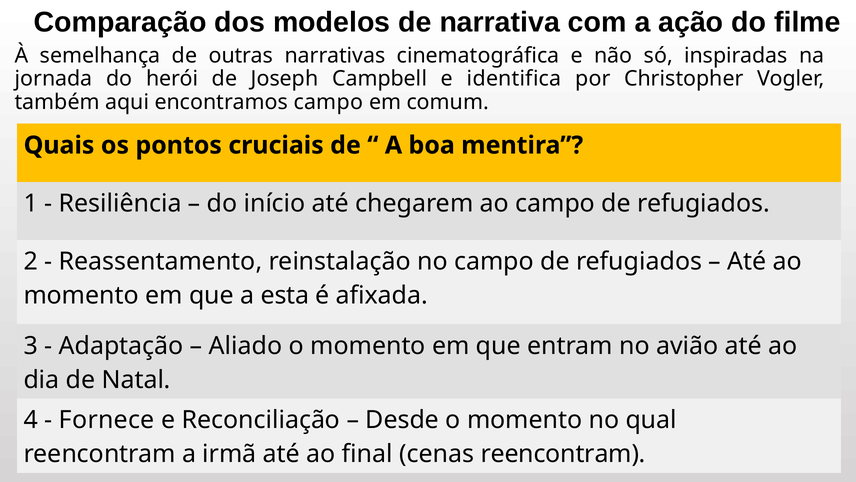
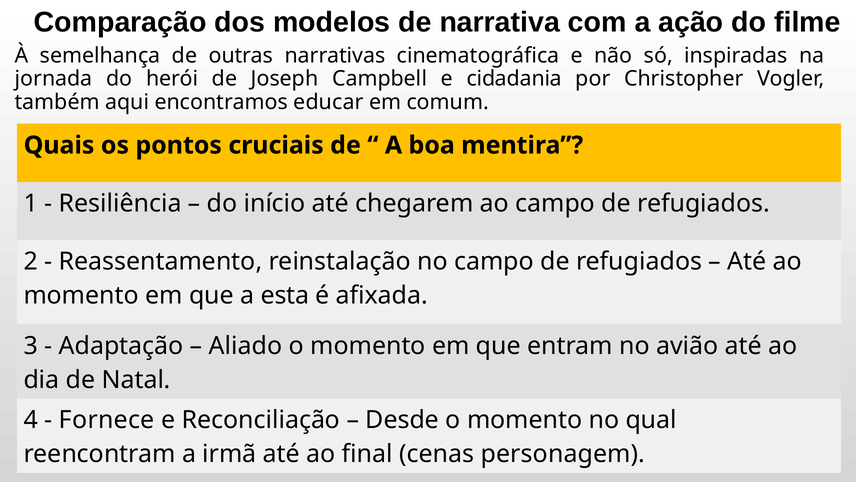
identifica: identifica -> cidadania
encontramos campo: campo -> educar
cenas reencontram: reencontram -> personagem
